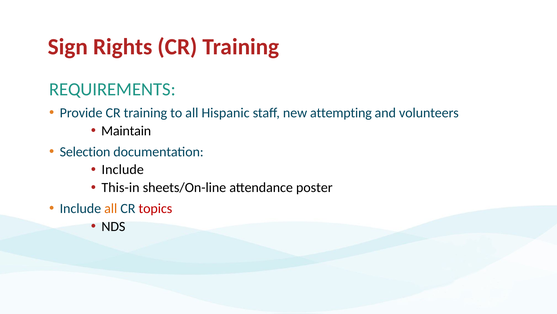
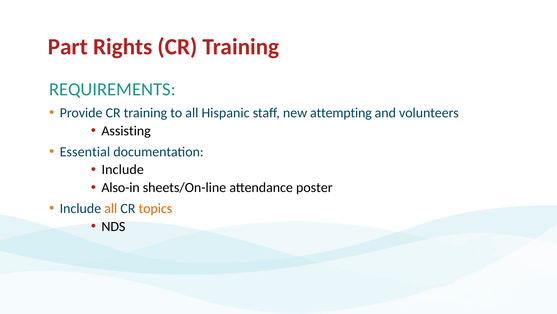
Sign: Sign -> Part
Maintain: Maintain -> Assisting
Selection: Selection -> Essential
This-in: This-in -> Also-in
topics colour: red -> orange
